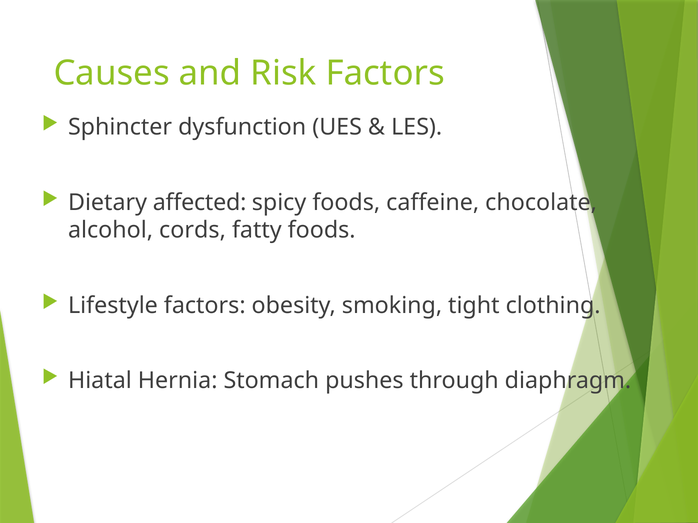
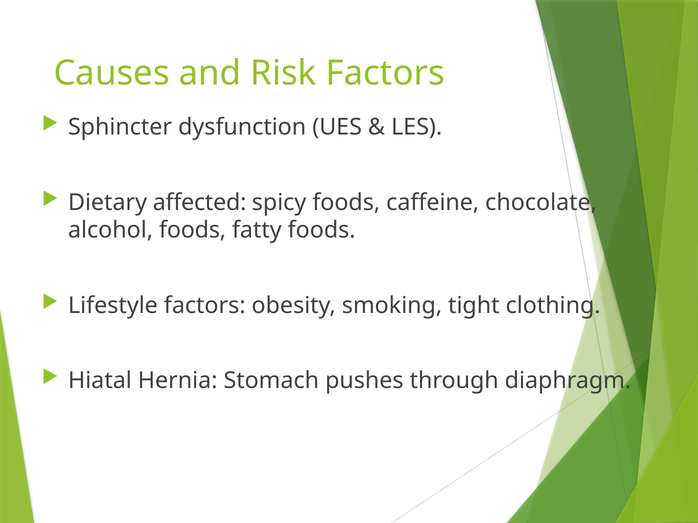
alcohol cords: cords -> foods
